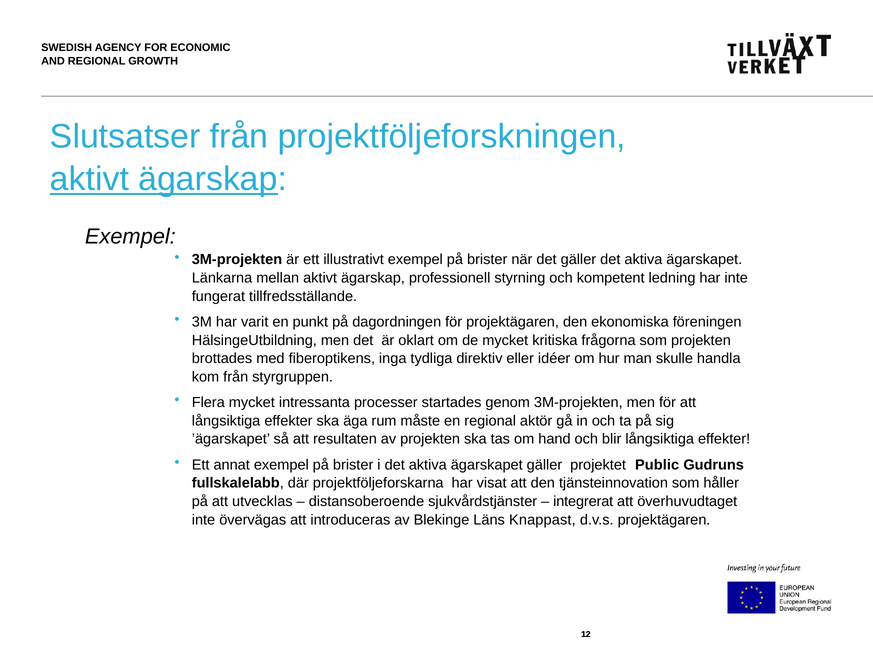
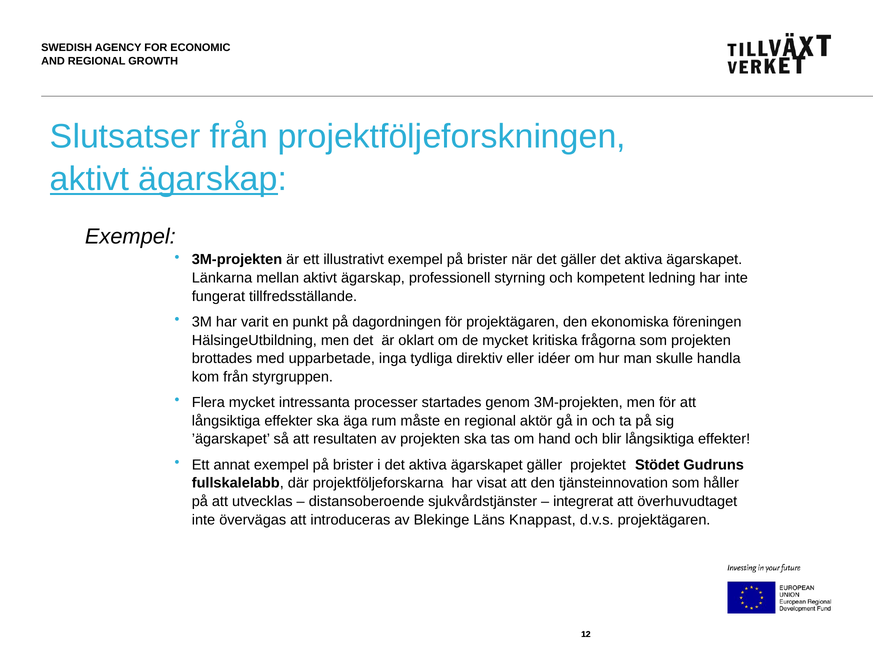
fiberoptikens: fiberoptikens -> upparbetade
Public: Public -> Stödet
